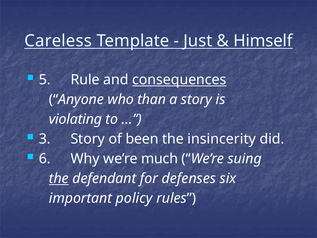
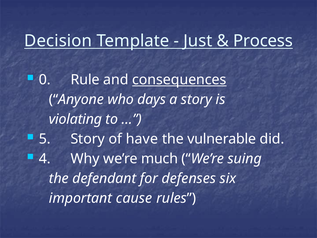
Careless: Careless -> Decision
Himself: Himself -> Process
5: 5 -> 0
than: than -> days
3: 3 -> 5
been: been -> have
insincerity: insincerity -> vulnerable
6: 6 -> 4
the at (59, 178) underline: present -> none
policy: policy -> cause
